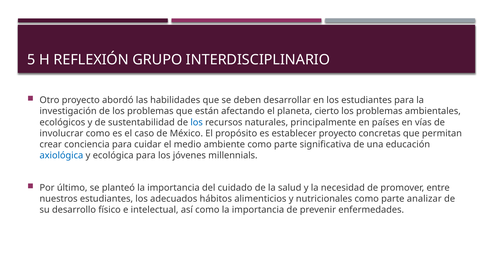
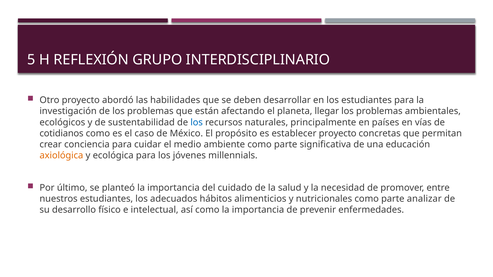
cierto: cierto -> llegar
involucrar: involucrar -> cotidianos
axiológica colour: blue -> orange
